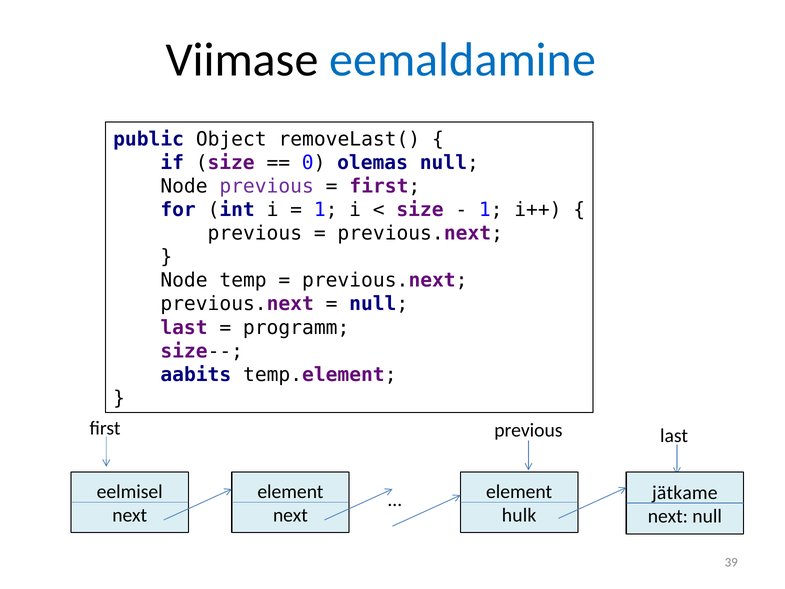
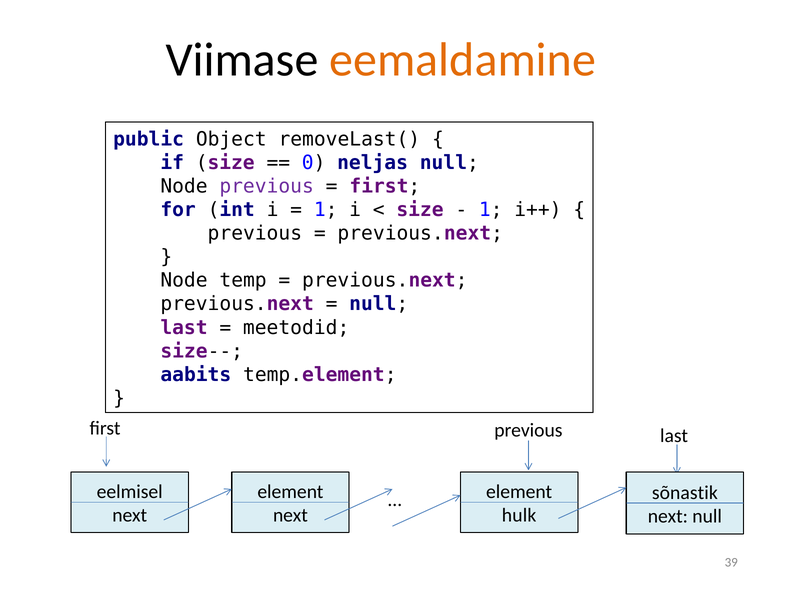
eemaldamine colour: blue -> orange
olemas: olemas -> neljas
programm: programm -> meetodid
jätkame: jätkame -> sõnastik
